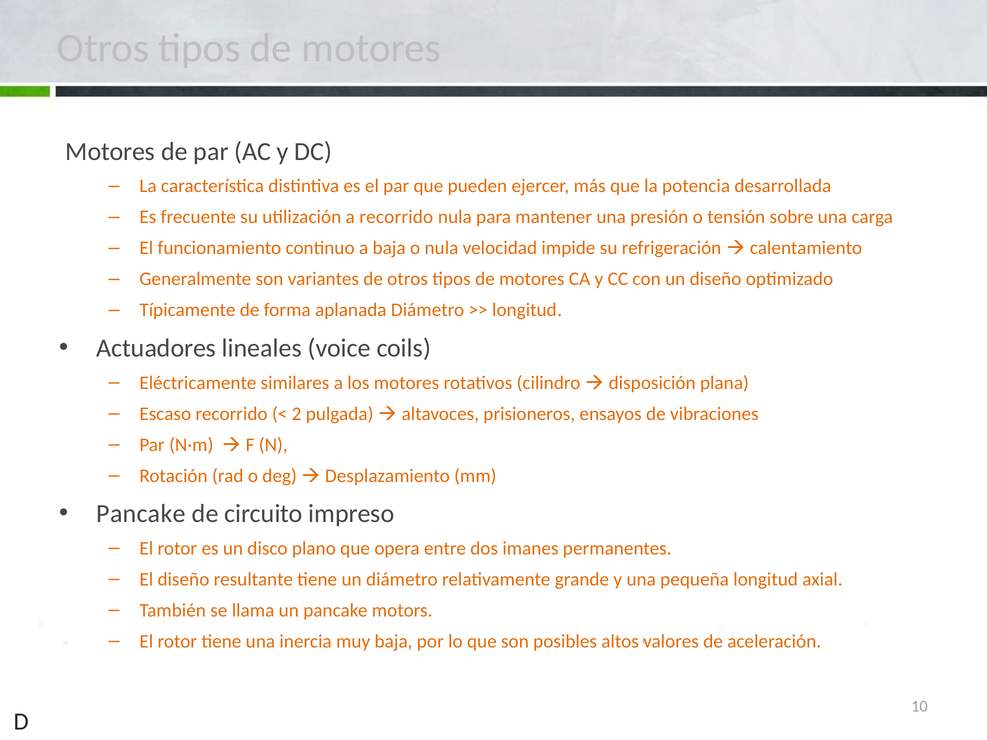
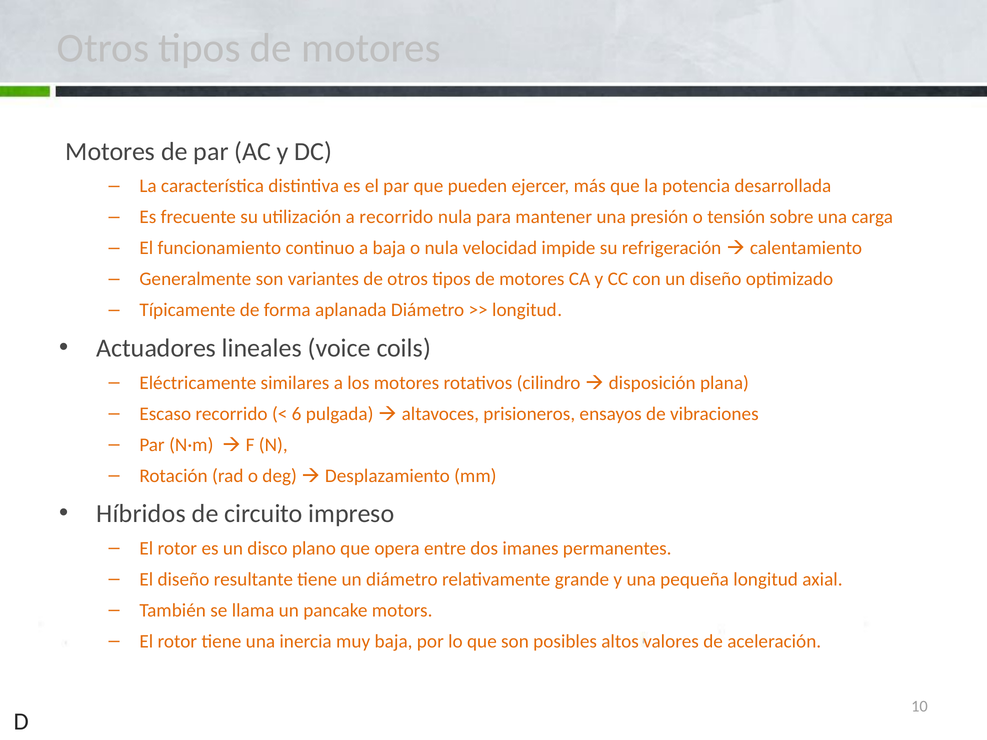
2: 2 -> 6
Pancake at (141, 514): Pancake -> Híbridos
